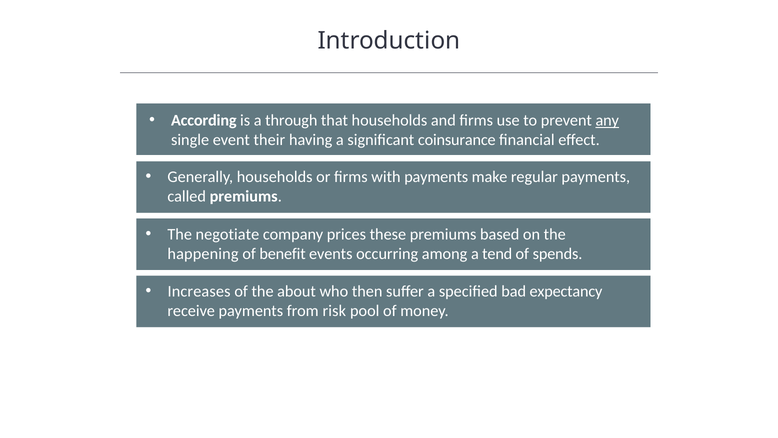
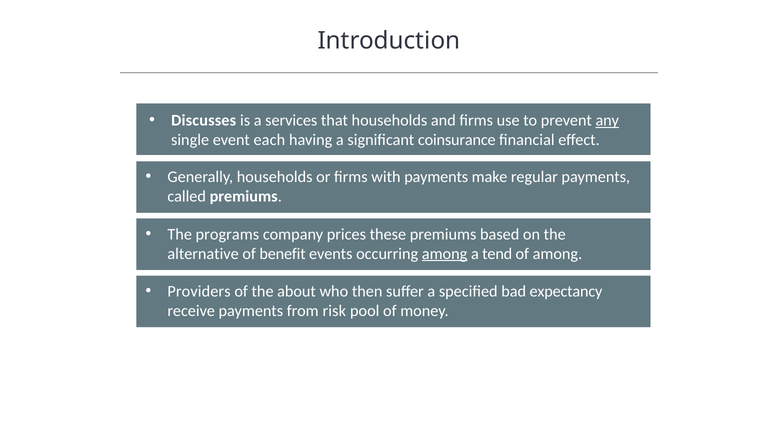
According: According -> Discusses
through: through -> services
their: their -> each
negotiate: negotiate -> programs
happening: happening -> alternative
among at (445, 253) underline: none -> present
of spends: spends -> among
Increases: Increases -> Providers
